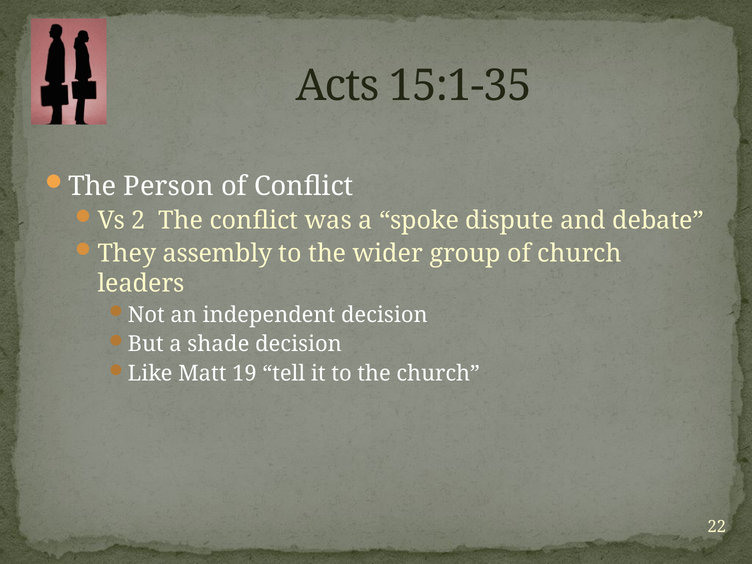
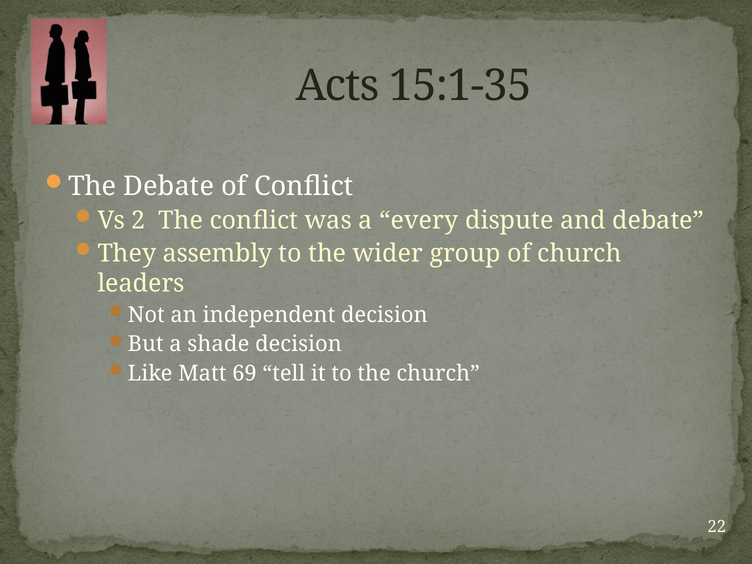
The Person: Person -> Debate
spoke: spoke -> every
19: 19 -> 69
